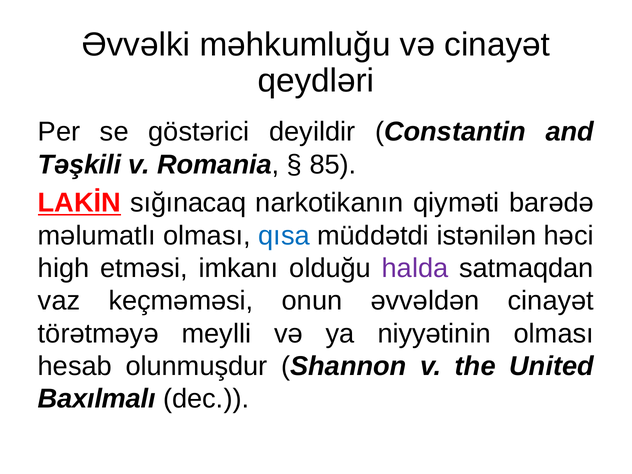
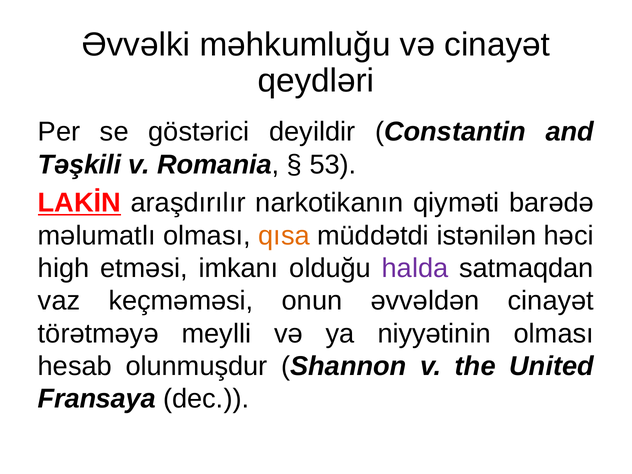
85: 85 -> 53
sığınacaq: sığınacaq -> araşdırılır
qısa colour: blue -> orange
Baxılmalı: Baxılmalı -> Fransaya
